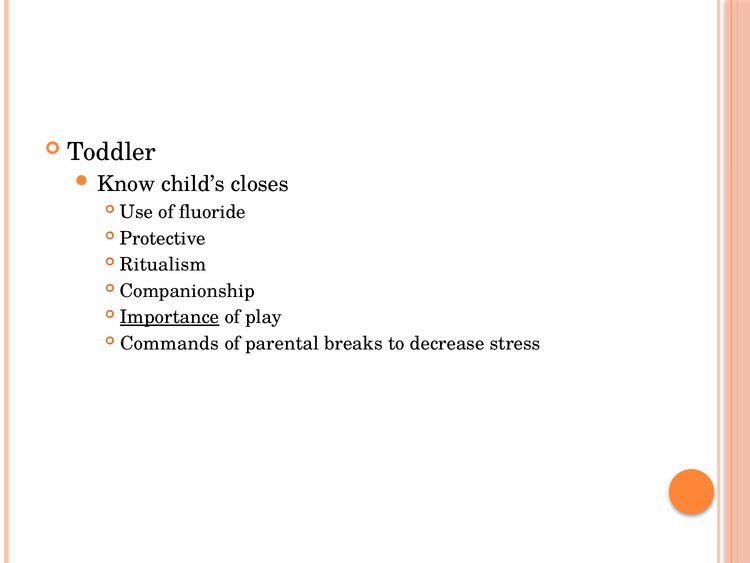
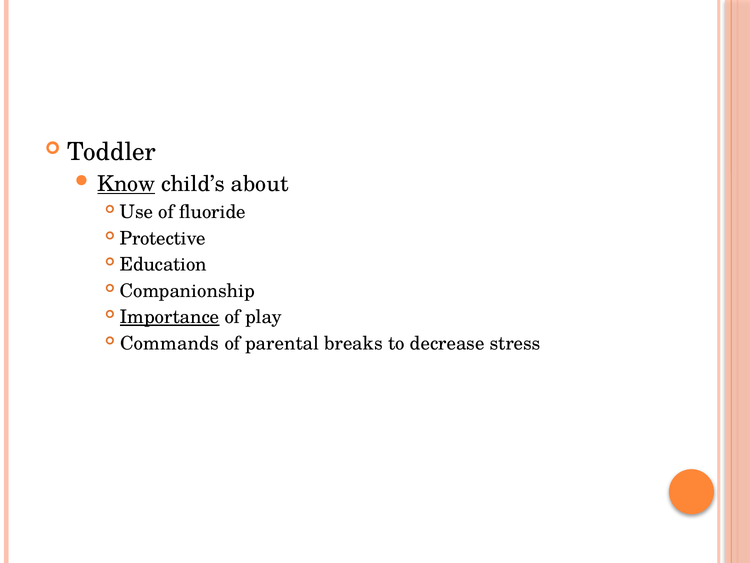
Know underline: none -> present
closes: closes -> about
Ritualism: Ritualism -> Education
